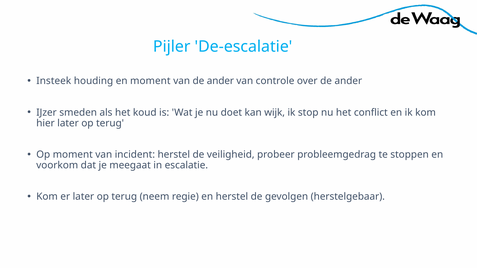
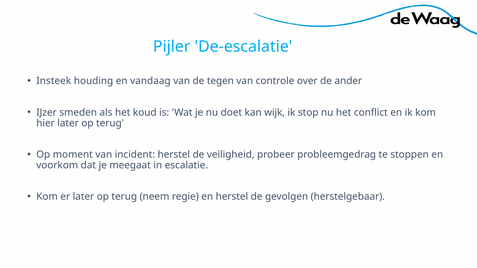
en moment: moment -> vandaag
van de ander: ander -> tegen
